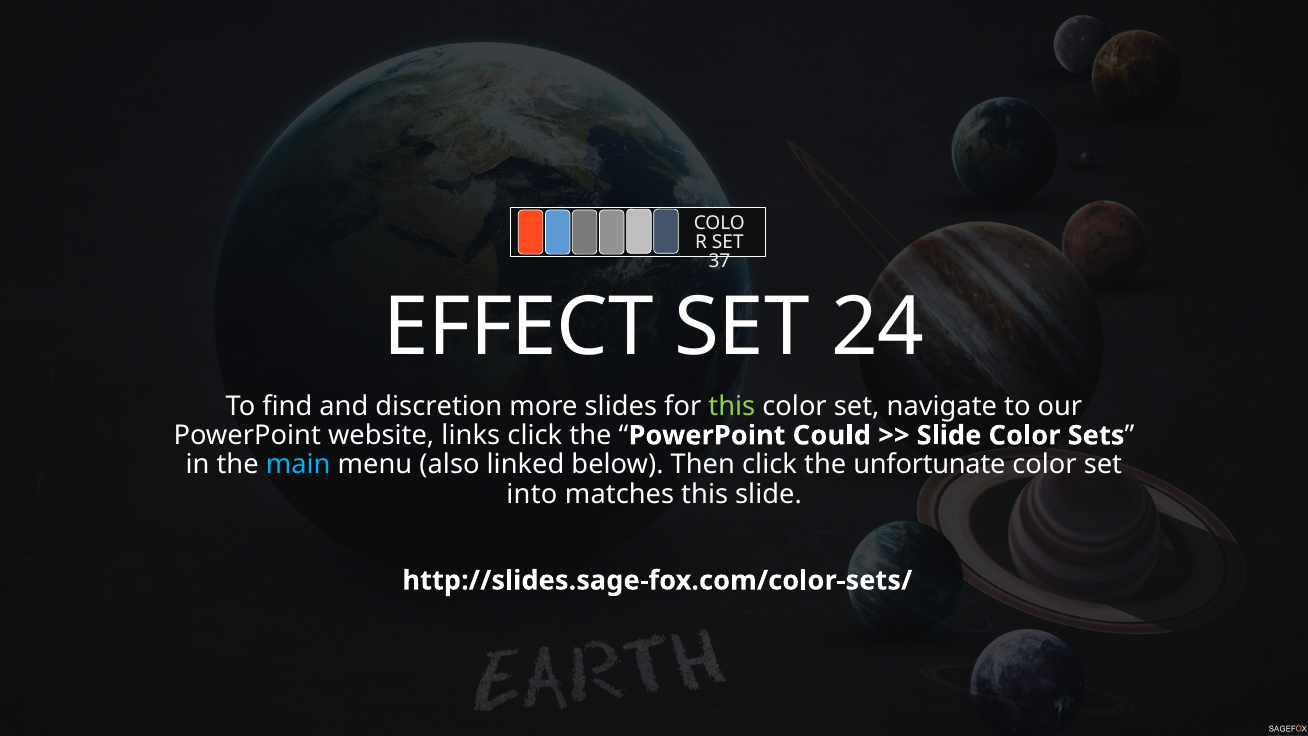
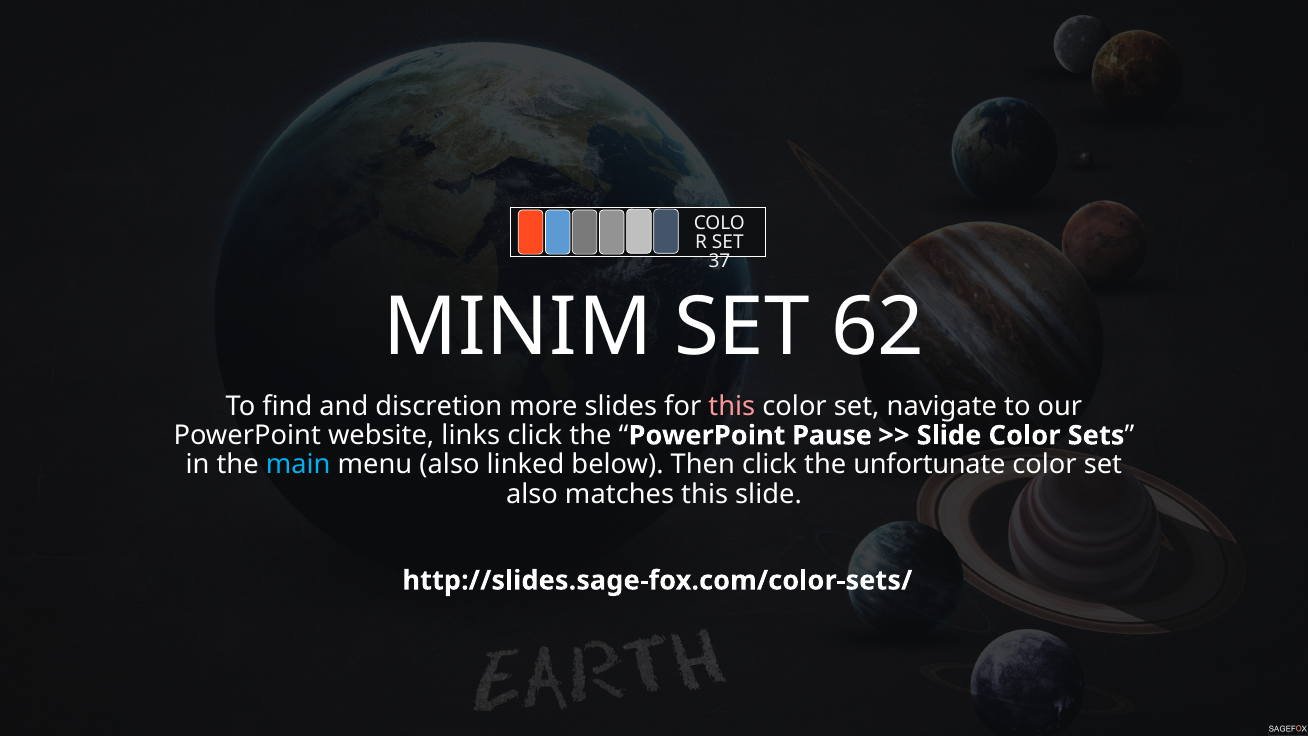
EFFECT: EFFECT -> MINIM
24: 24 -> 62
this at (732, 406) colour: light green -> pink
Could: Could -> Pause
into at (532, 494): into -> also
